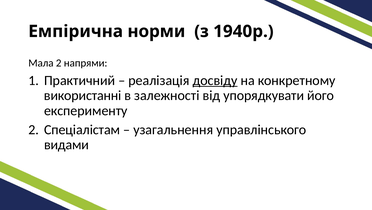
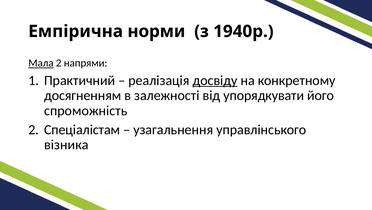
Мала underline: none -> present
використанні: використанні -> досягненням
експерименту: експерименту -> спроможність
видами: видами -> візника
